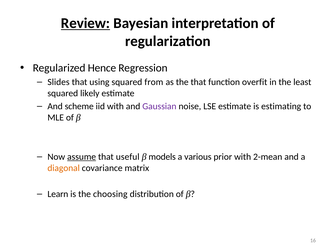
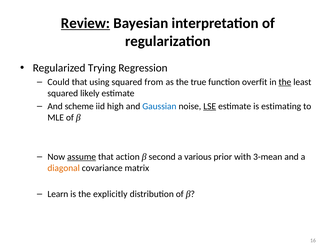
Hence: Hence -> Trying
Slides: Slides -> Could
the that: that -> true
the at (285, 82) underline: none -> present
iid with: with -> high
Gaussian colour: purple -> blue
LSE underline: none -> present
useful: useful -> action
models: models -> second
2-mean: 2-mean -> 3-mean
choosing: choosing -> explicitly
